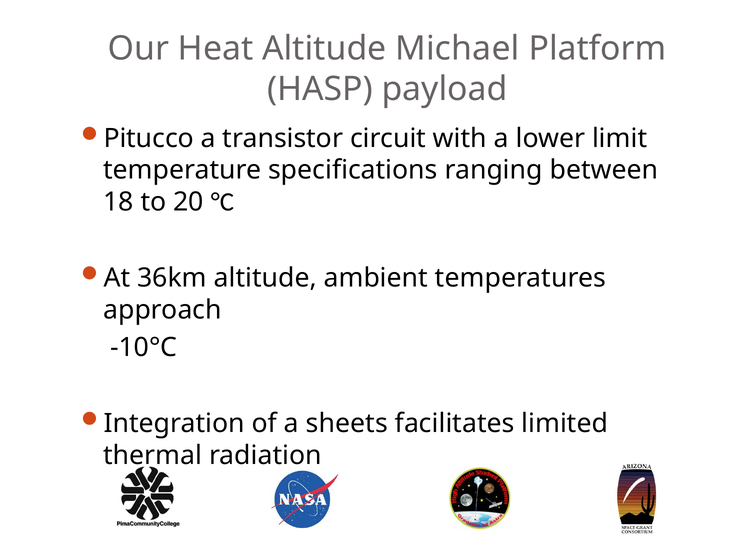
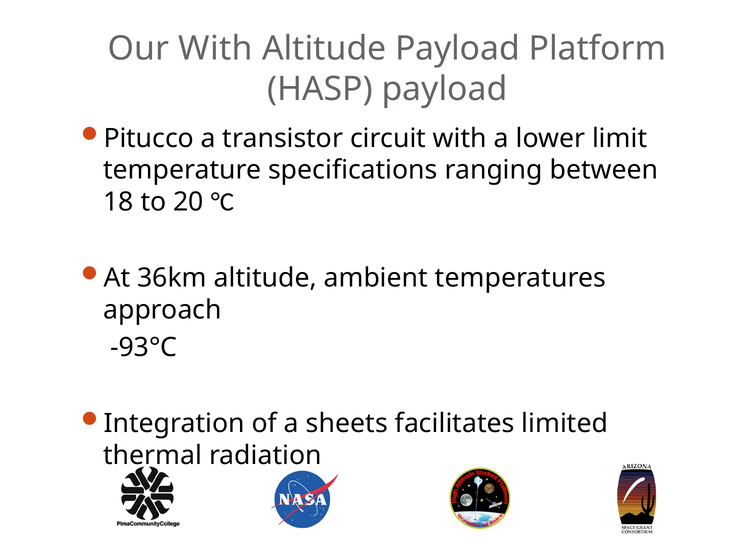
Our Heat: Heat -> With
Altitude Michael: Michael -> Payload
-10°C: -10°C -> -93°C
